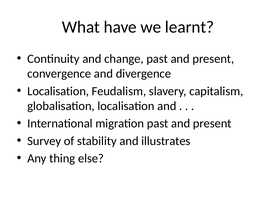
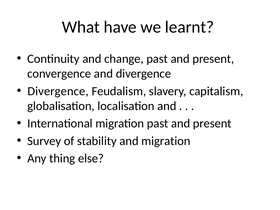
Localisation at (58, 91): Localisation -> Divergence
and illustrates: illustrates -> migration
